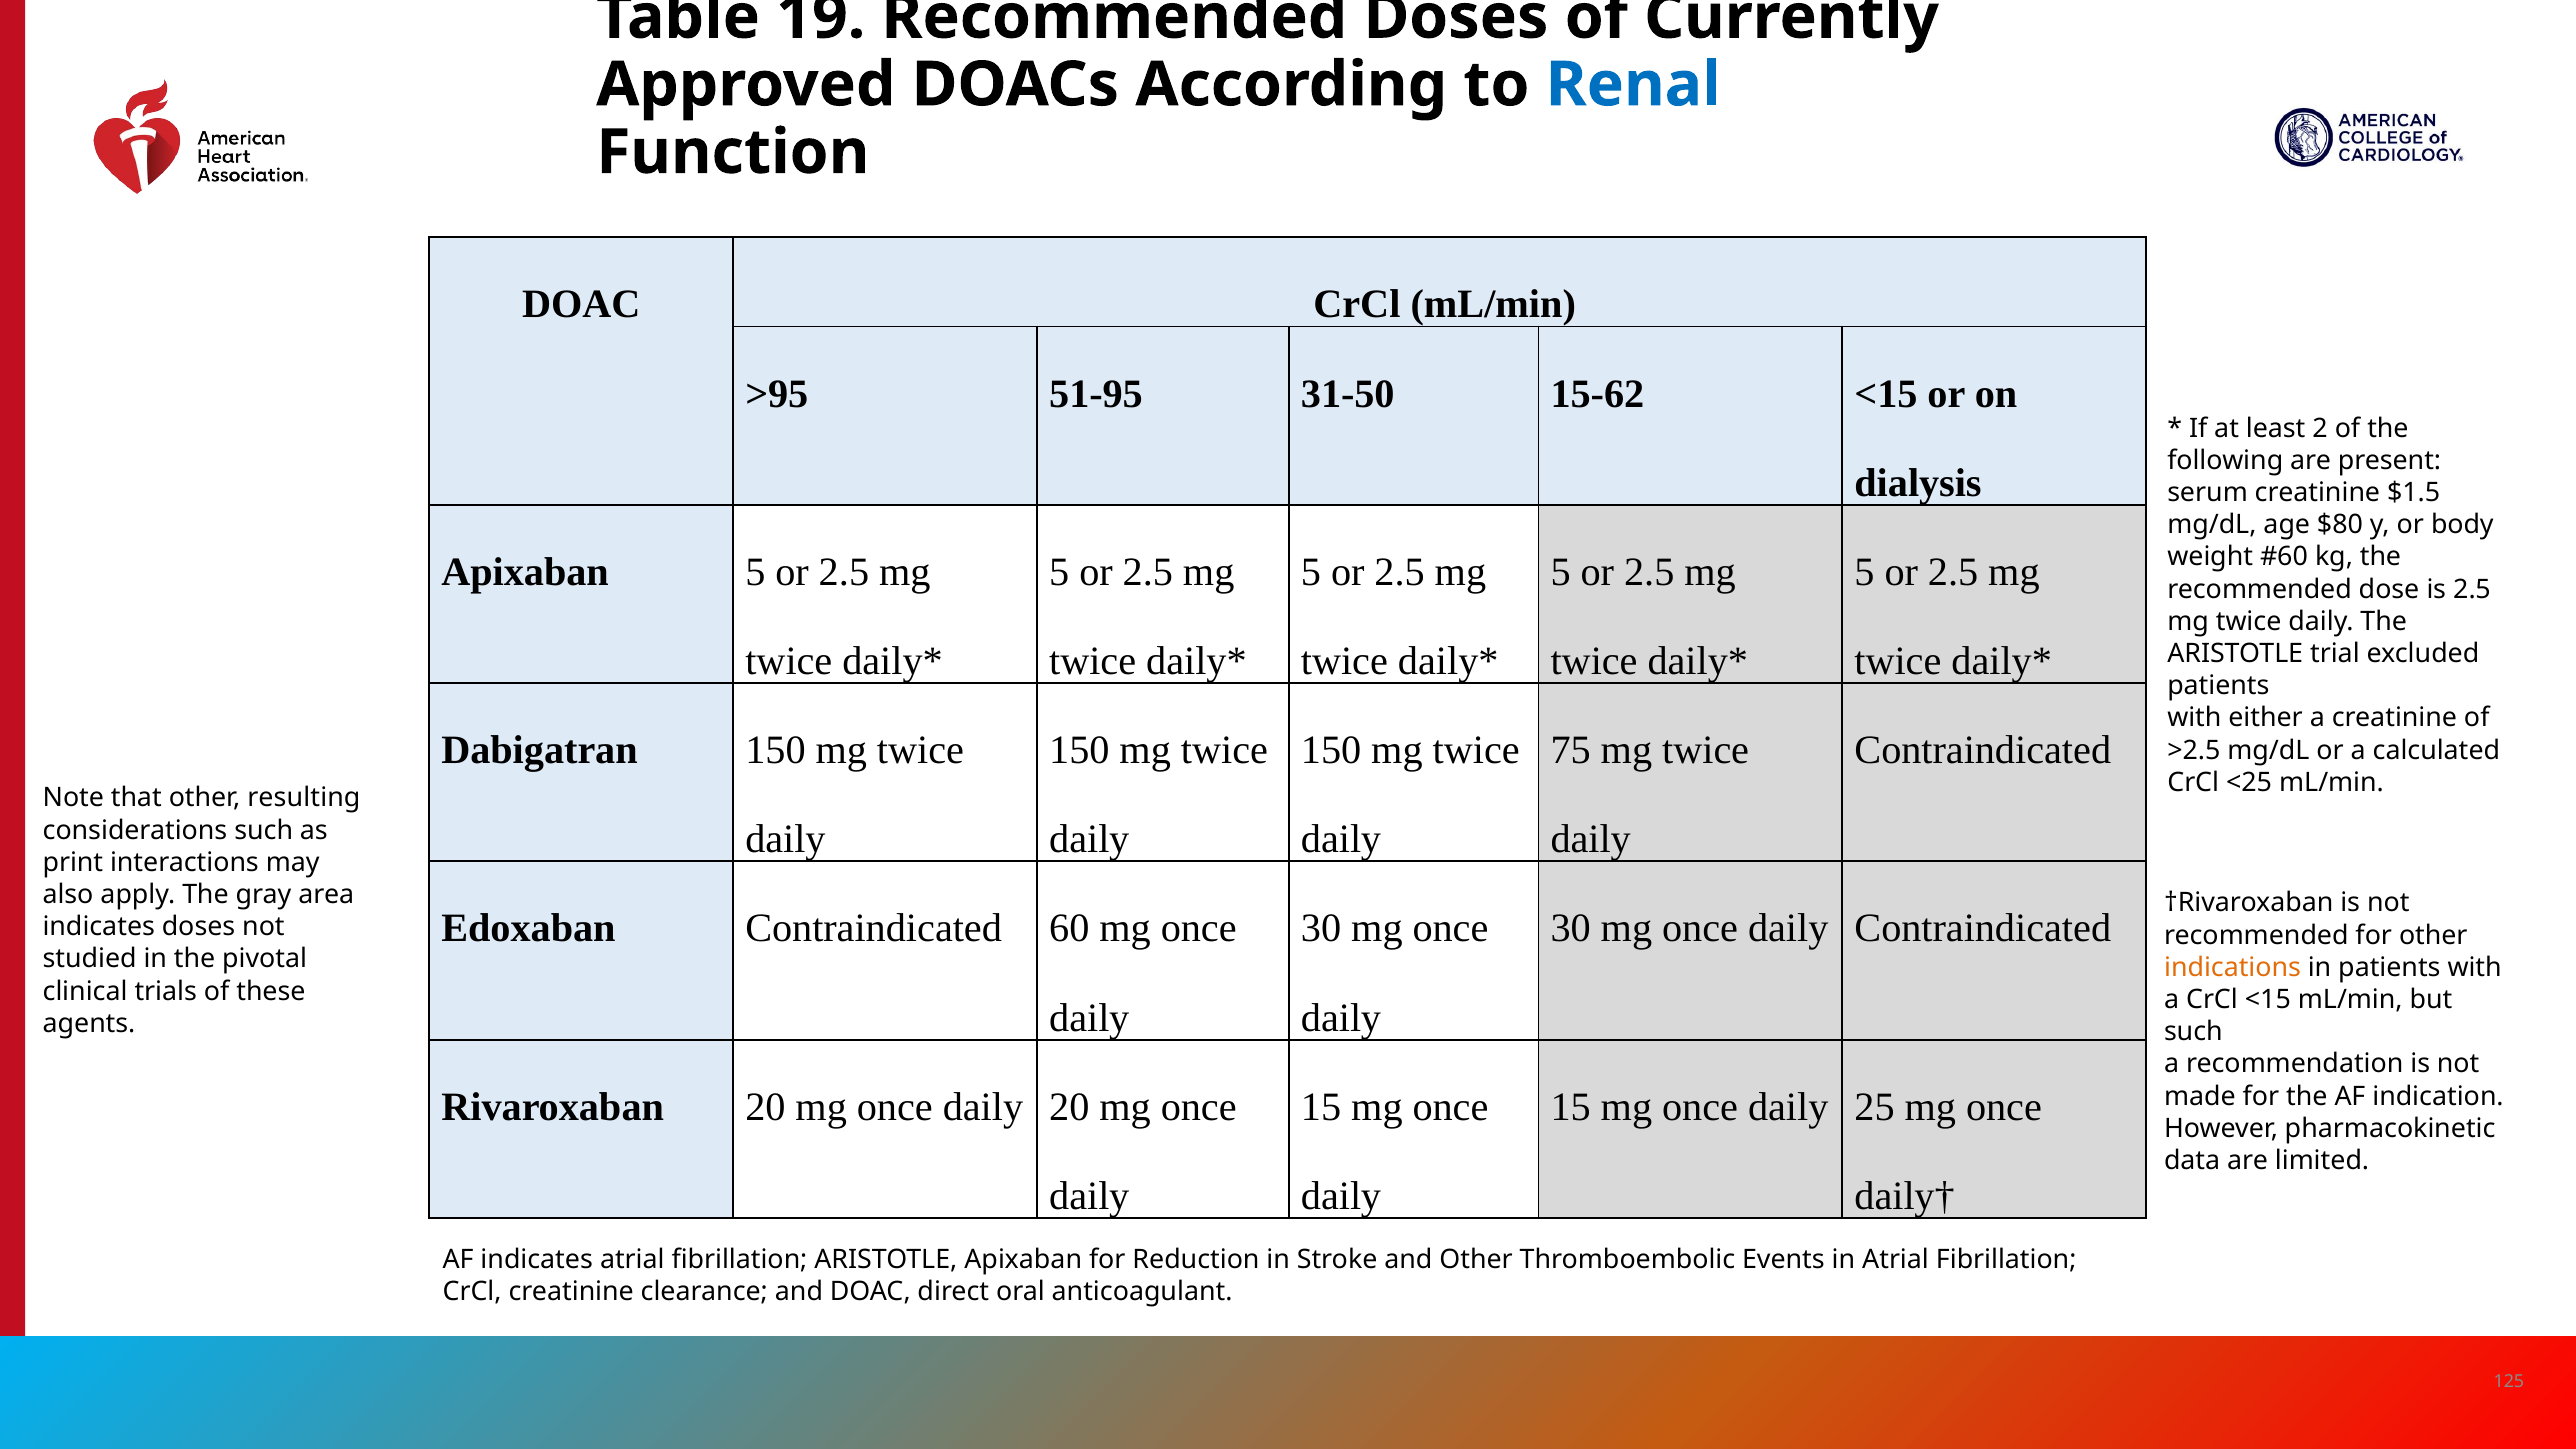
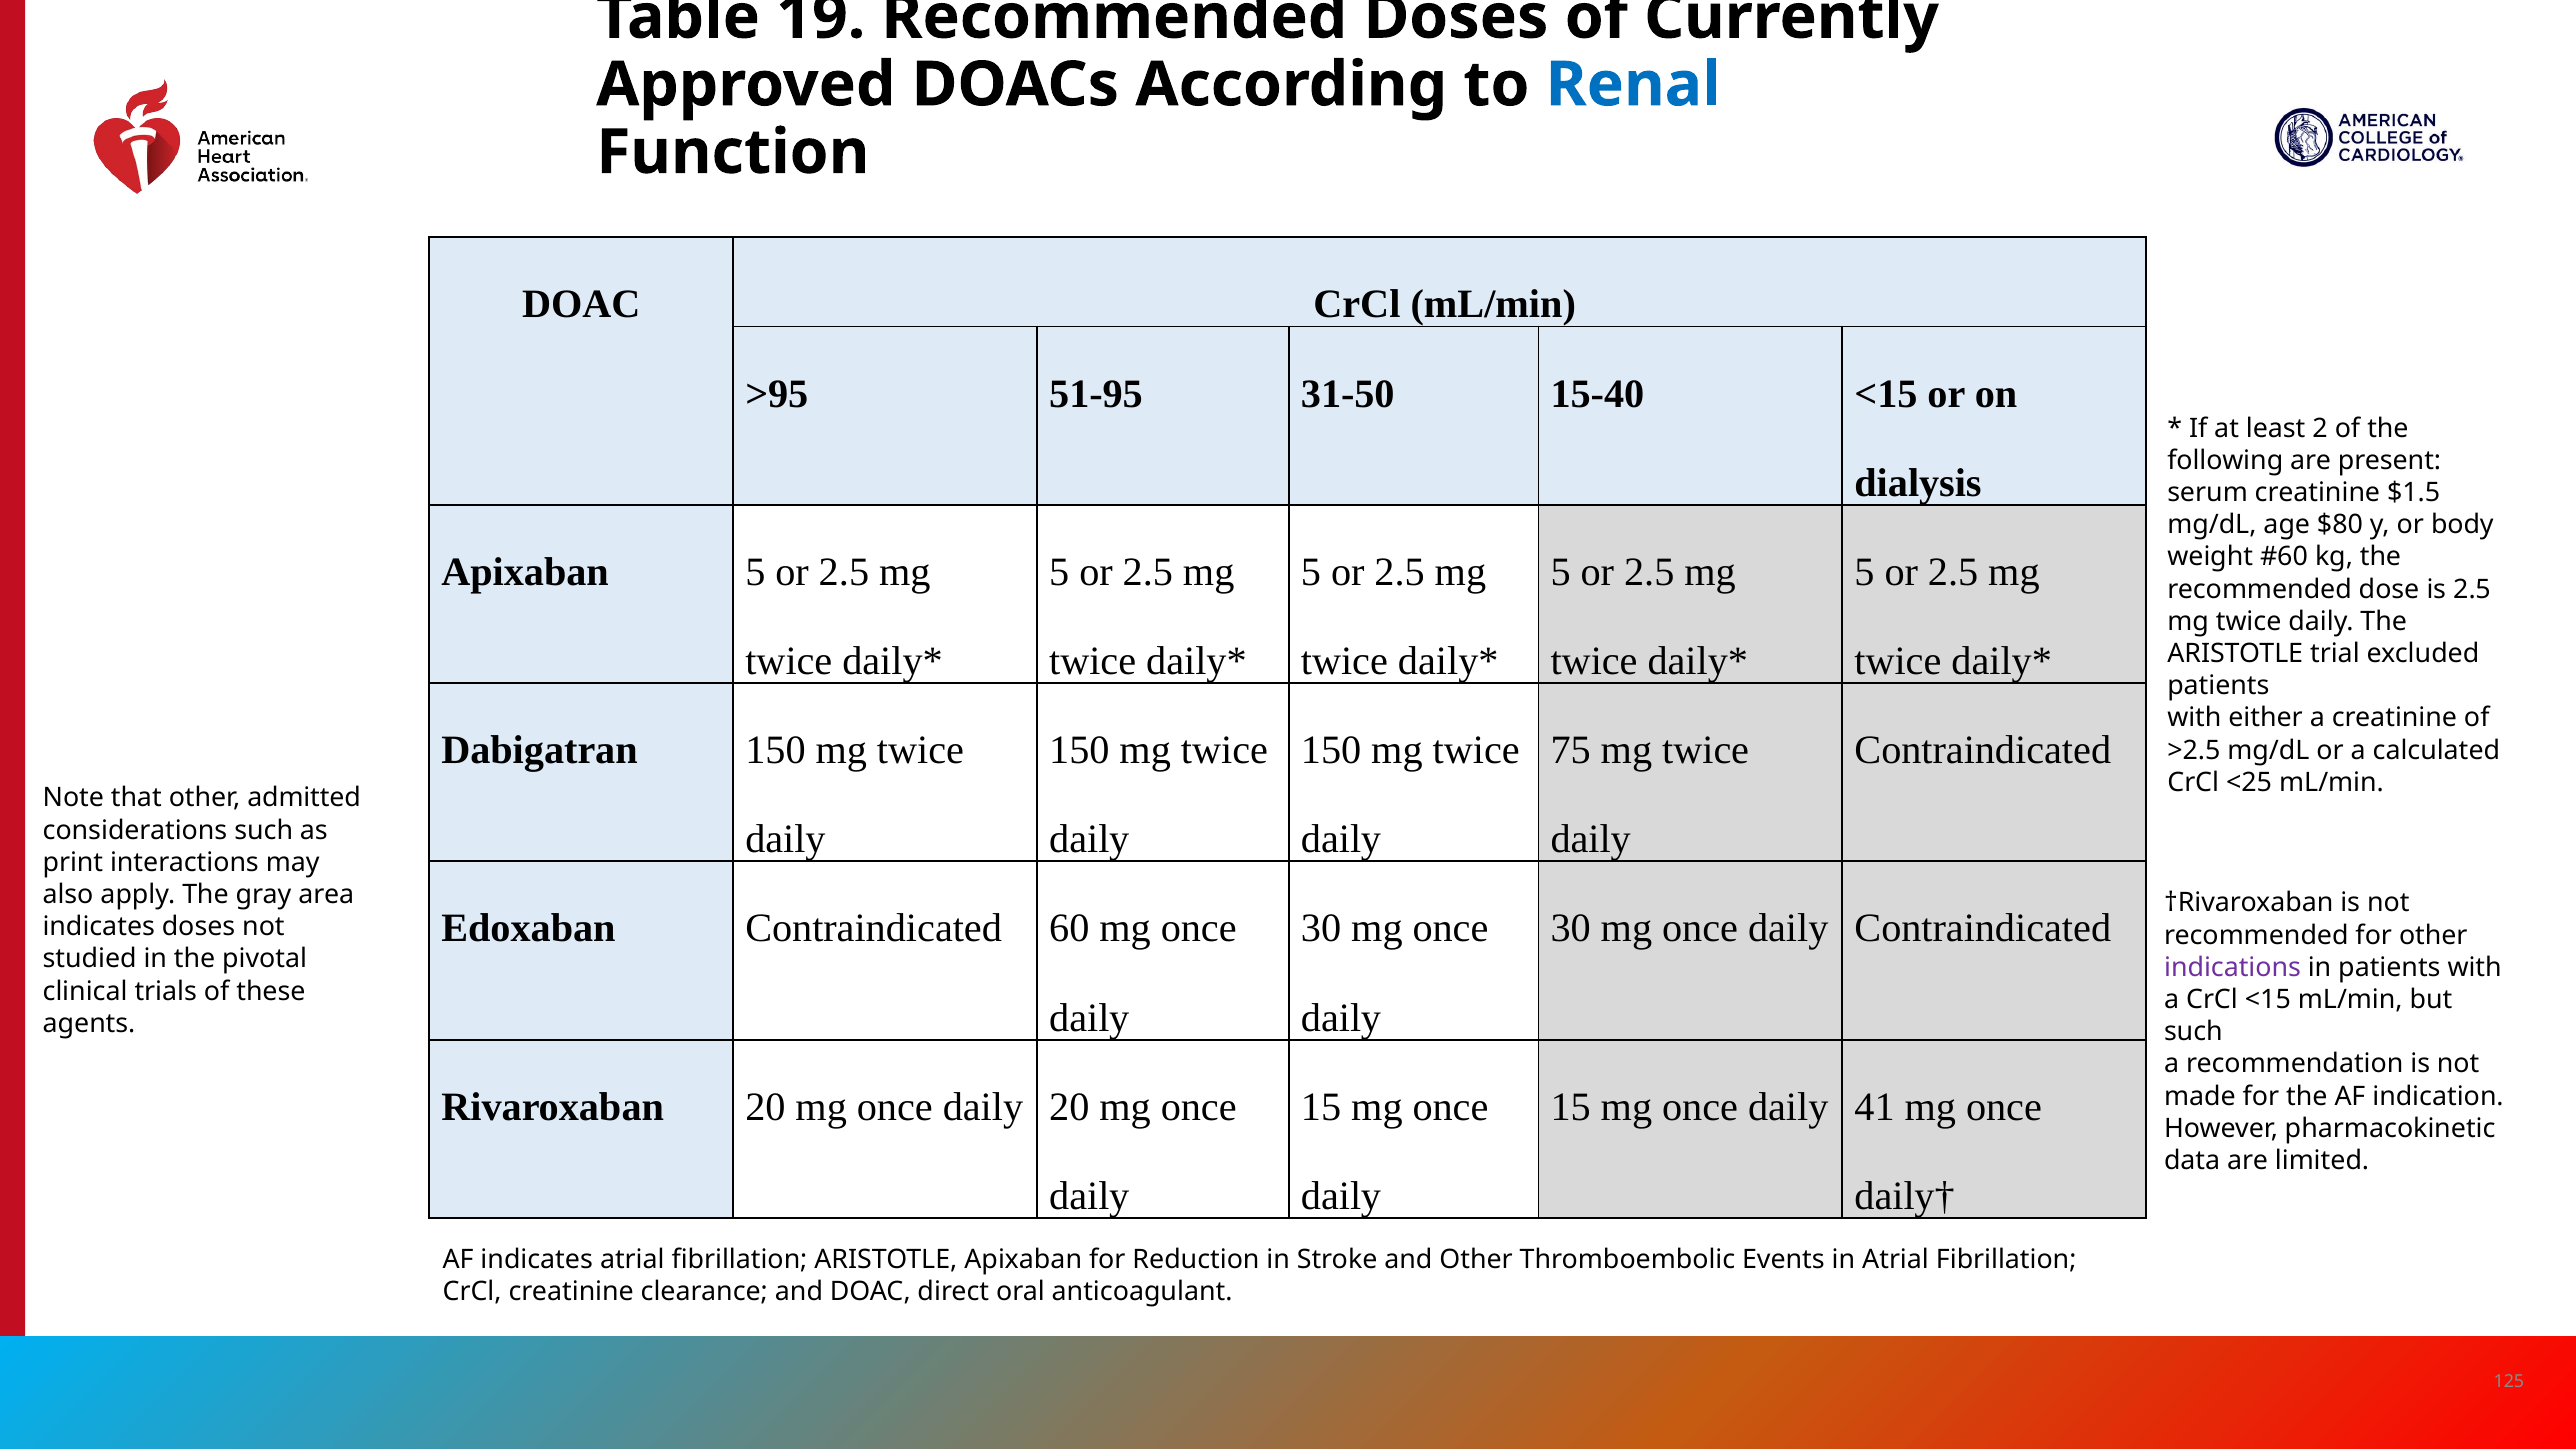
15-62: 15-62 -> 15-40
resulting: resulting -> admitted
indications colour: orange -> purple
25: 25 -> 41
